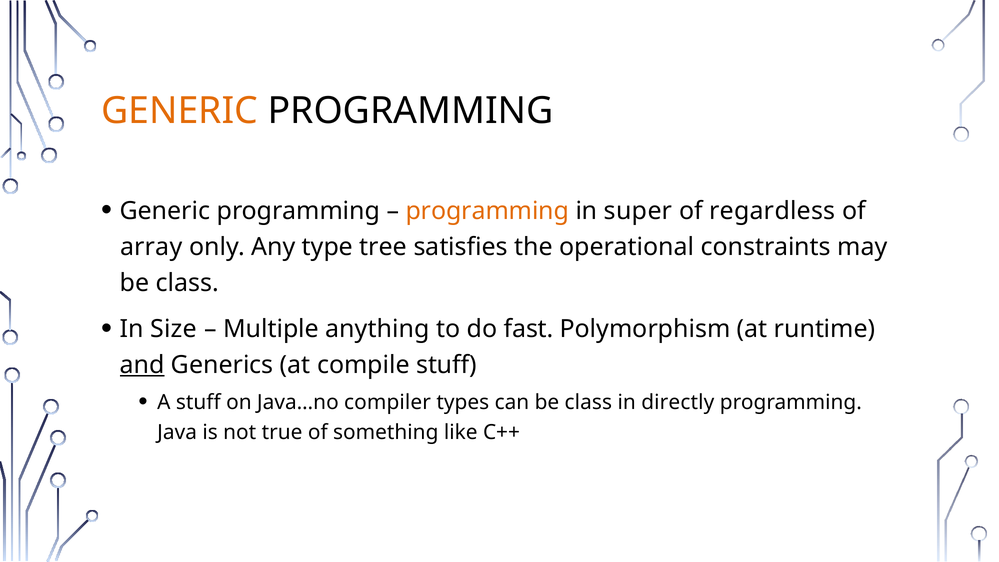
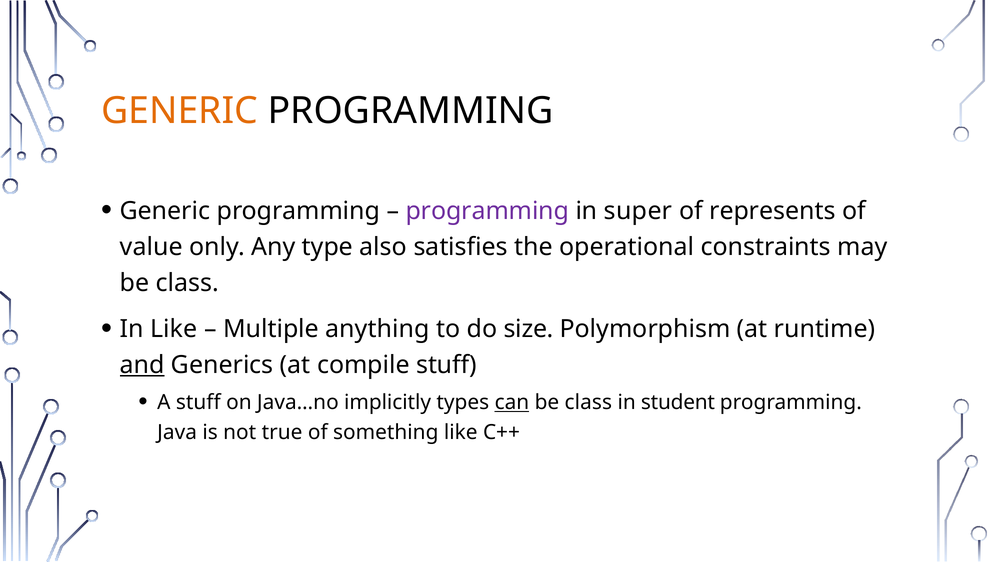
programming at (487, 211) colour: orange -> purple
regardless: regardless -> represents
array: array -> value
tree: tree -> also
In Size: Size -> Like
fast: fast -> size
compiler: compiler -> implicitly
can underline: none -> present
directly: directly -> student
